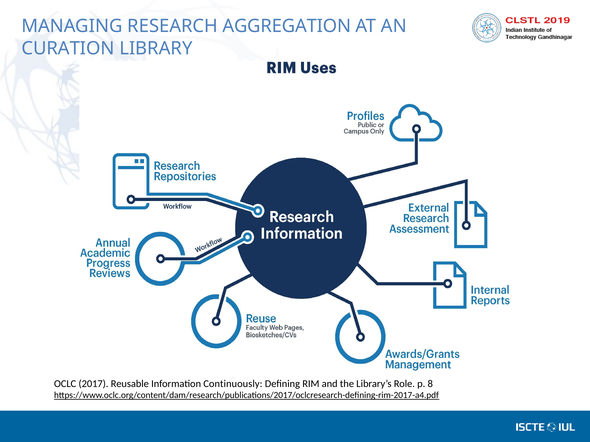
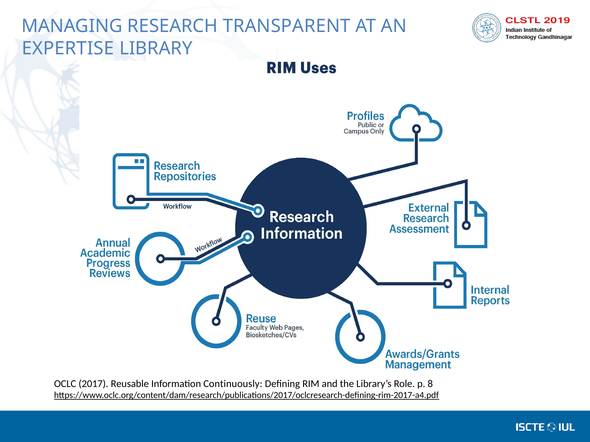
AGGREGATION: AGGREGATION -> TRANSPARENT
CURATION: CURATION -> EXPERTISE
